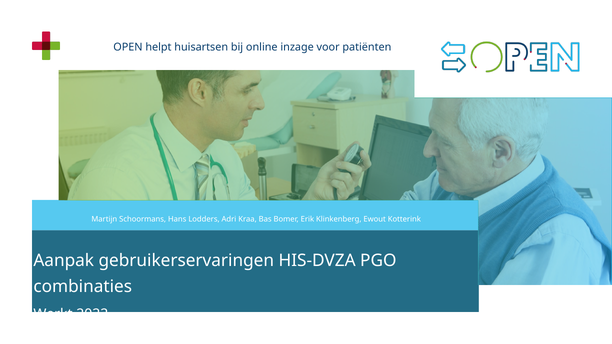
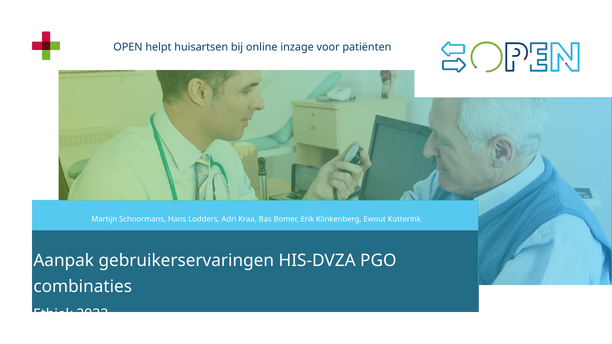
Werkt: Werkt -> Ethiek
